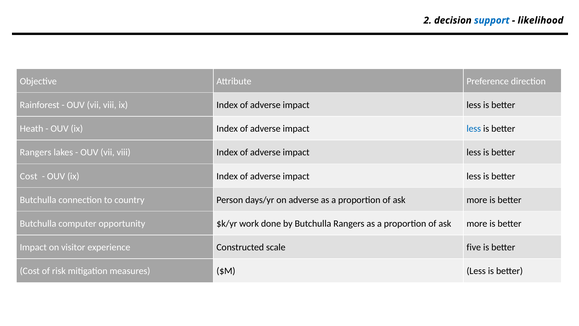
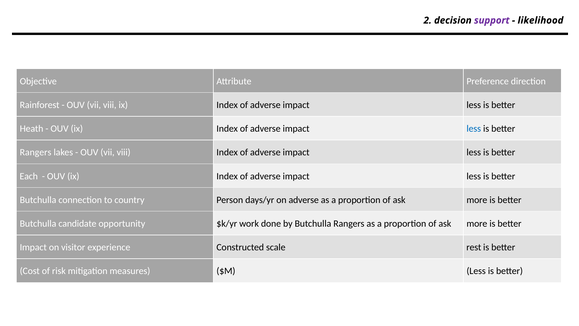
support colour: blue -> purple
Cost at (29, 176): Cost -> Each
computer: computer -> candidate
five: five -> rest
